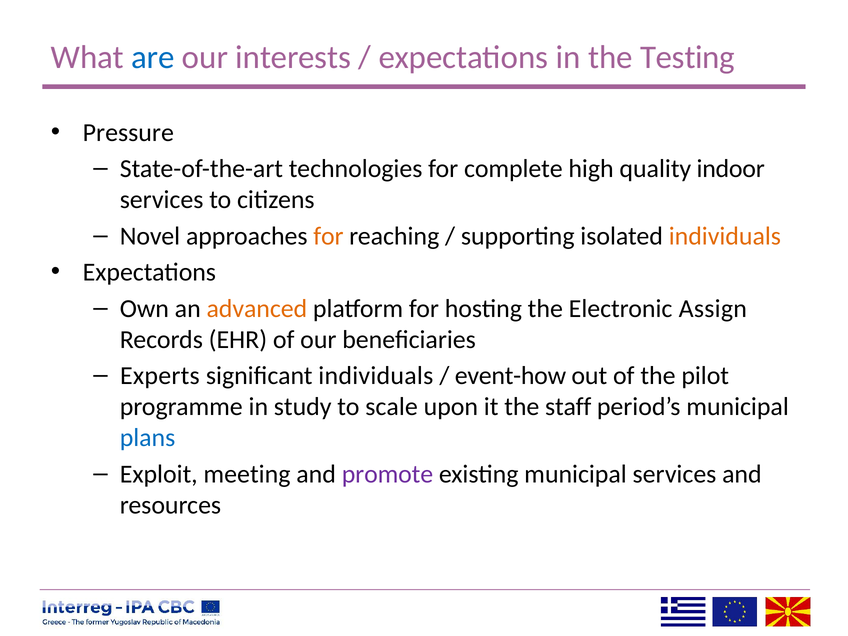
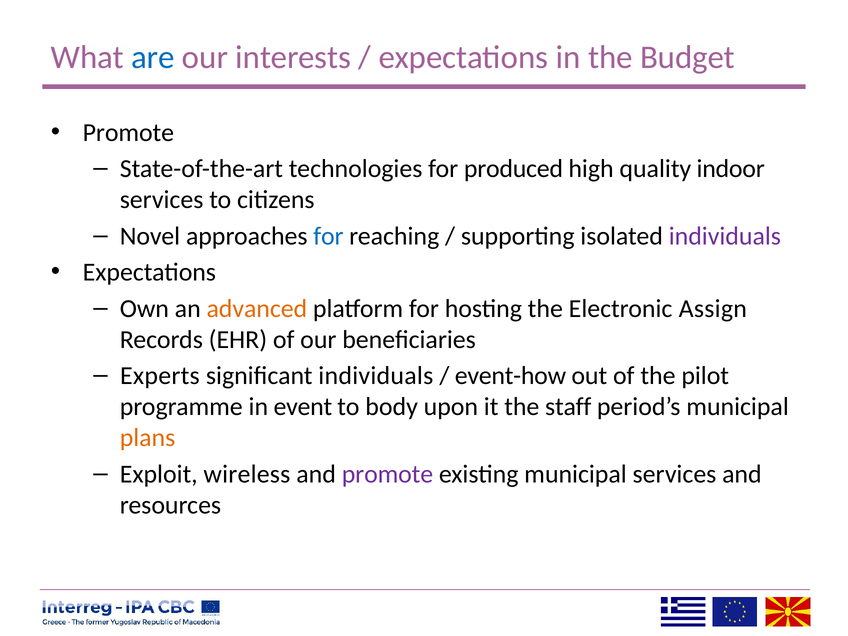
Testing: Testing -> Budget
Pressure at (128, 133): Pressure -> Promote
complete: complete -> produced
for at (328, 236) colour: orange -> blue
individuals at (725, 236) colour: orange -> purple
study: study -> event
scale: scale -> body
plans colour: blue -> orange
meeting: meeting -> wireless
